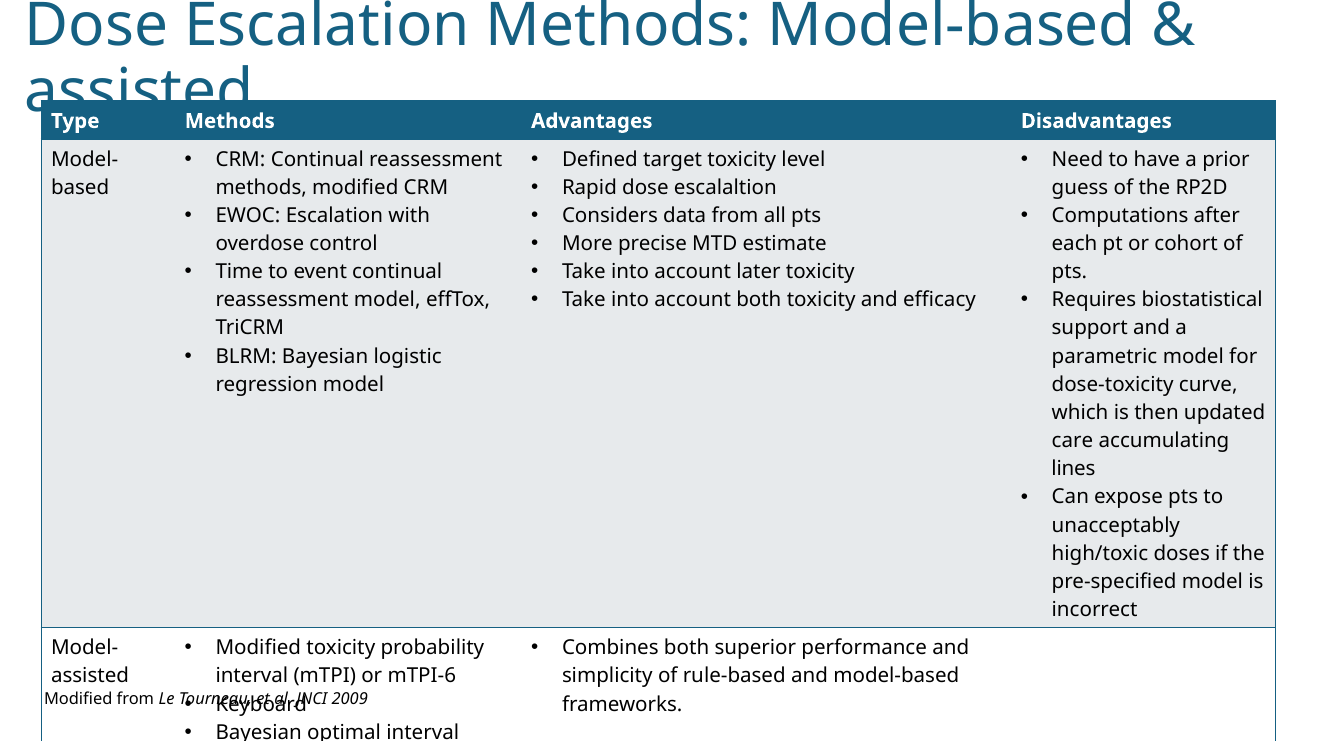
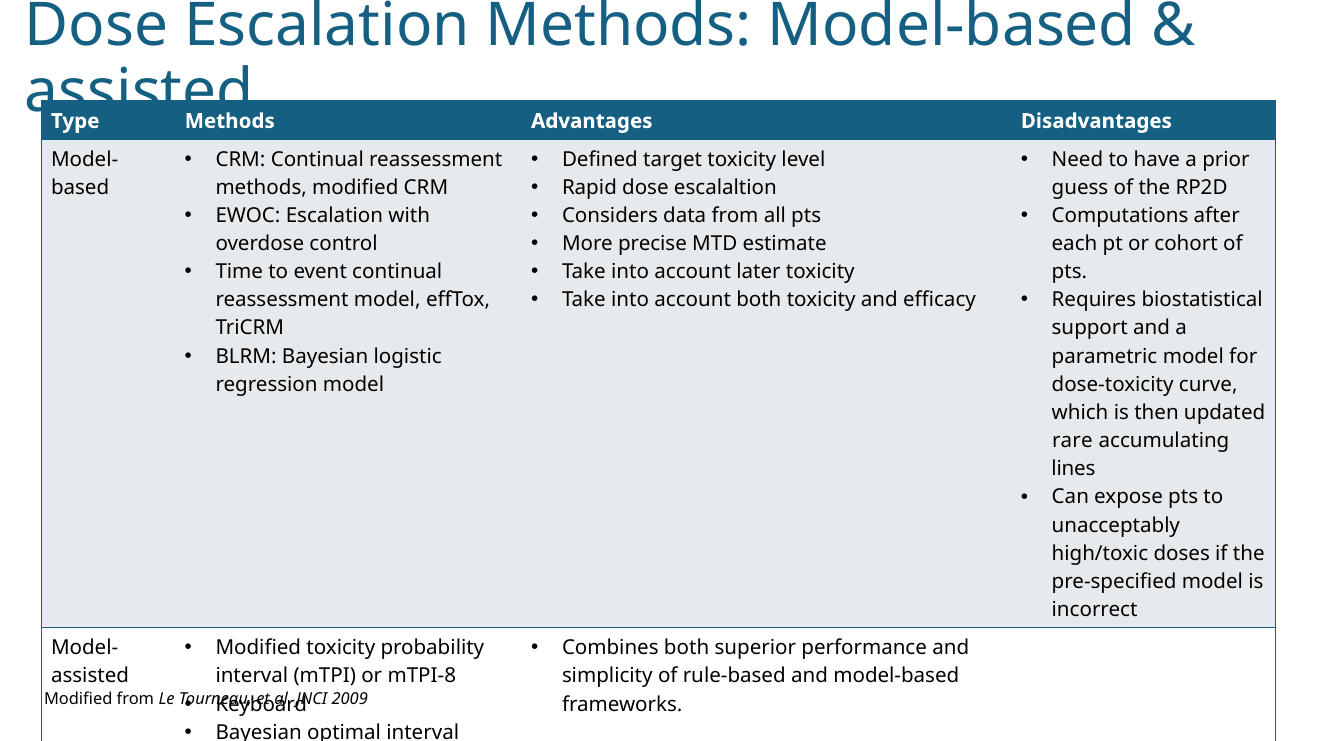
care: care -> rare
mTPI-6: mTPI-6 -> mTPI-8
